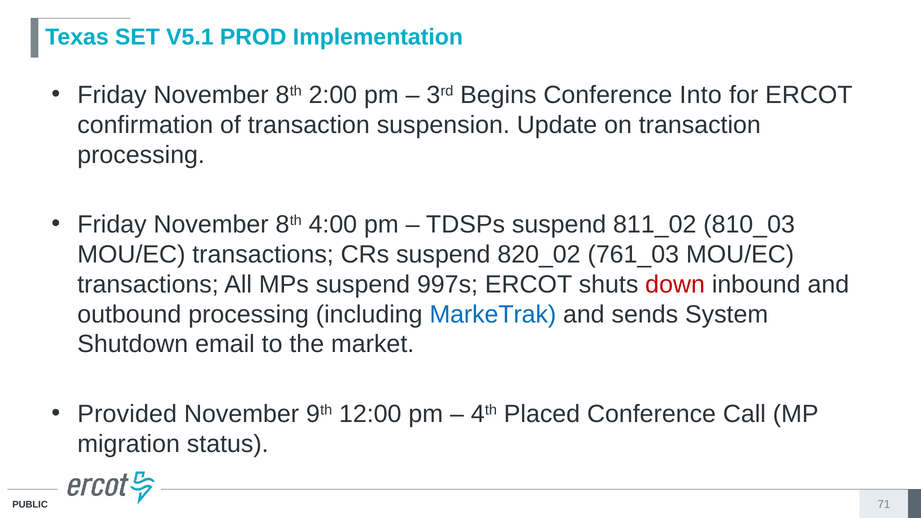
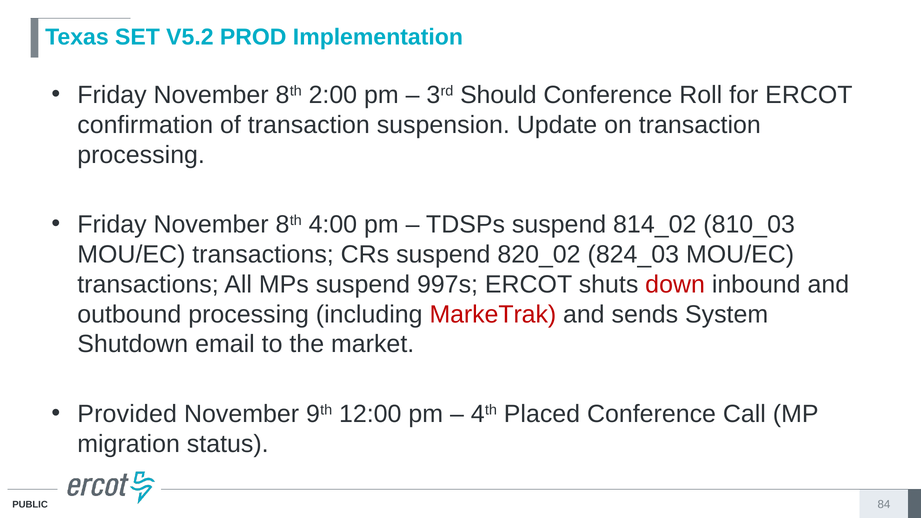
V5.1: V5.1 -> V5.2
Begins: Begins -> Should
Into: Into -> Roll
811_02: 811_02 -> 814_02
761_03: 761_03 -> 824_03
MarkeTrak colour: blue -> red
71: 71 -> 84
